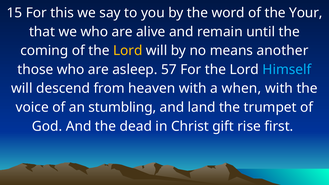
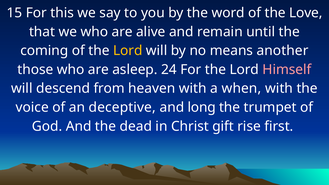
Your: Your -> Love
57: 57 -> 24
Himself colour: light blue -> pink
stumbling: stumbling -> deceptive
land: land -> long
